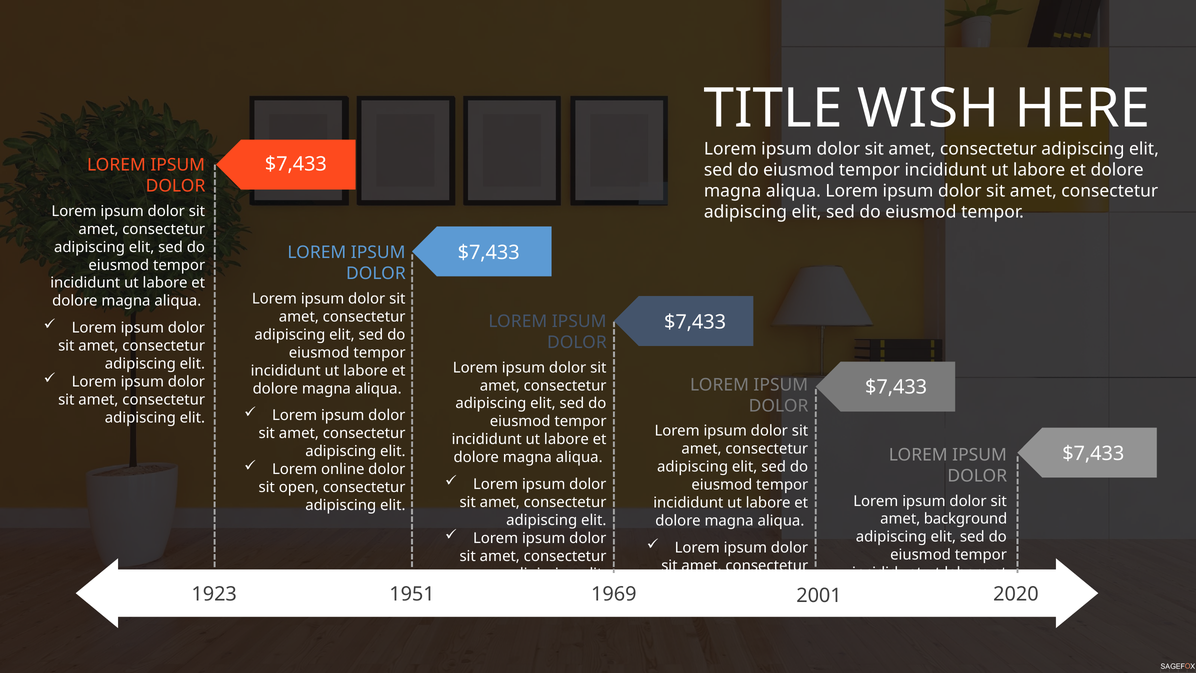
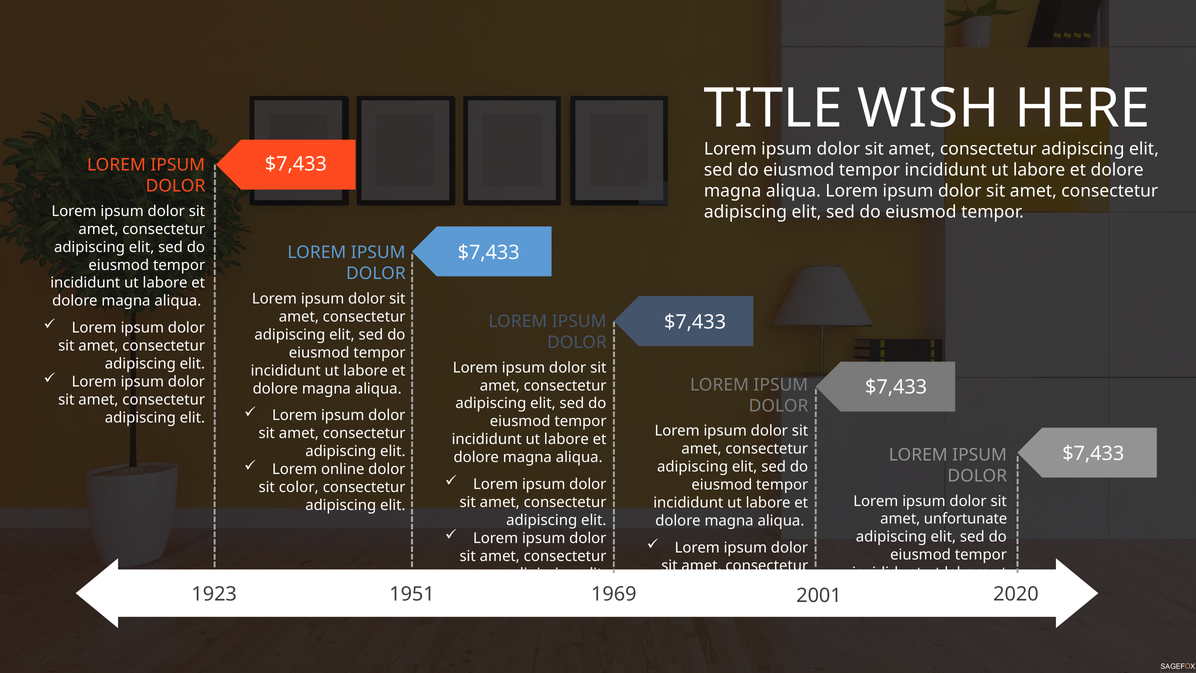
open: open -> color
background: background -> unfortunate
